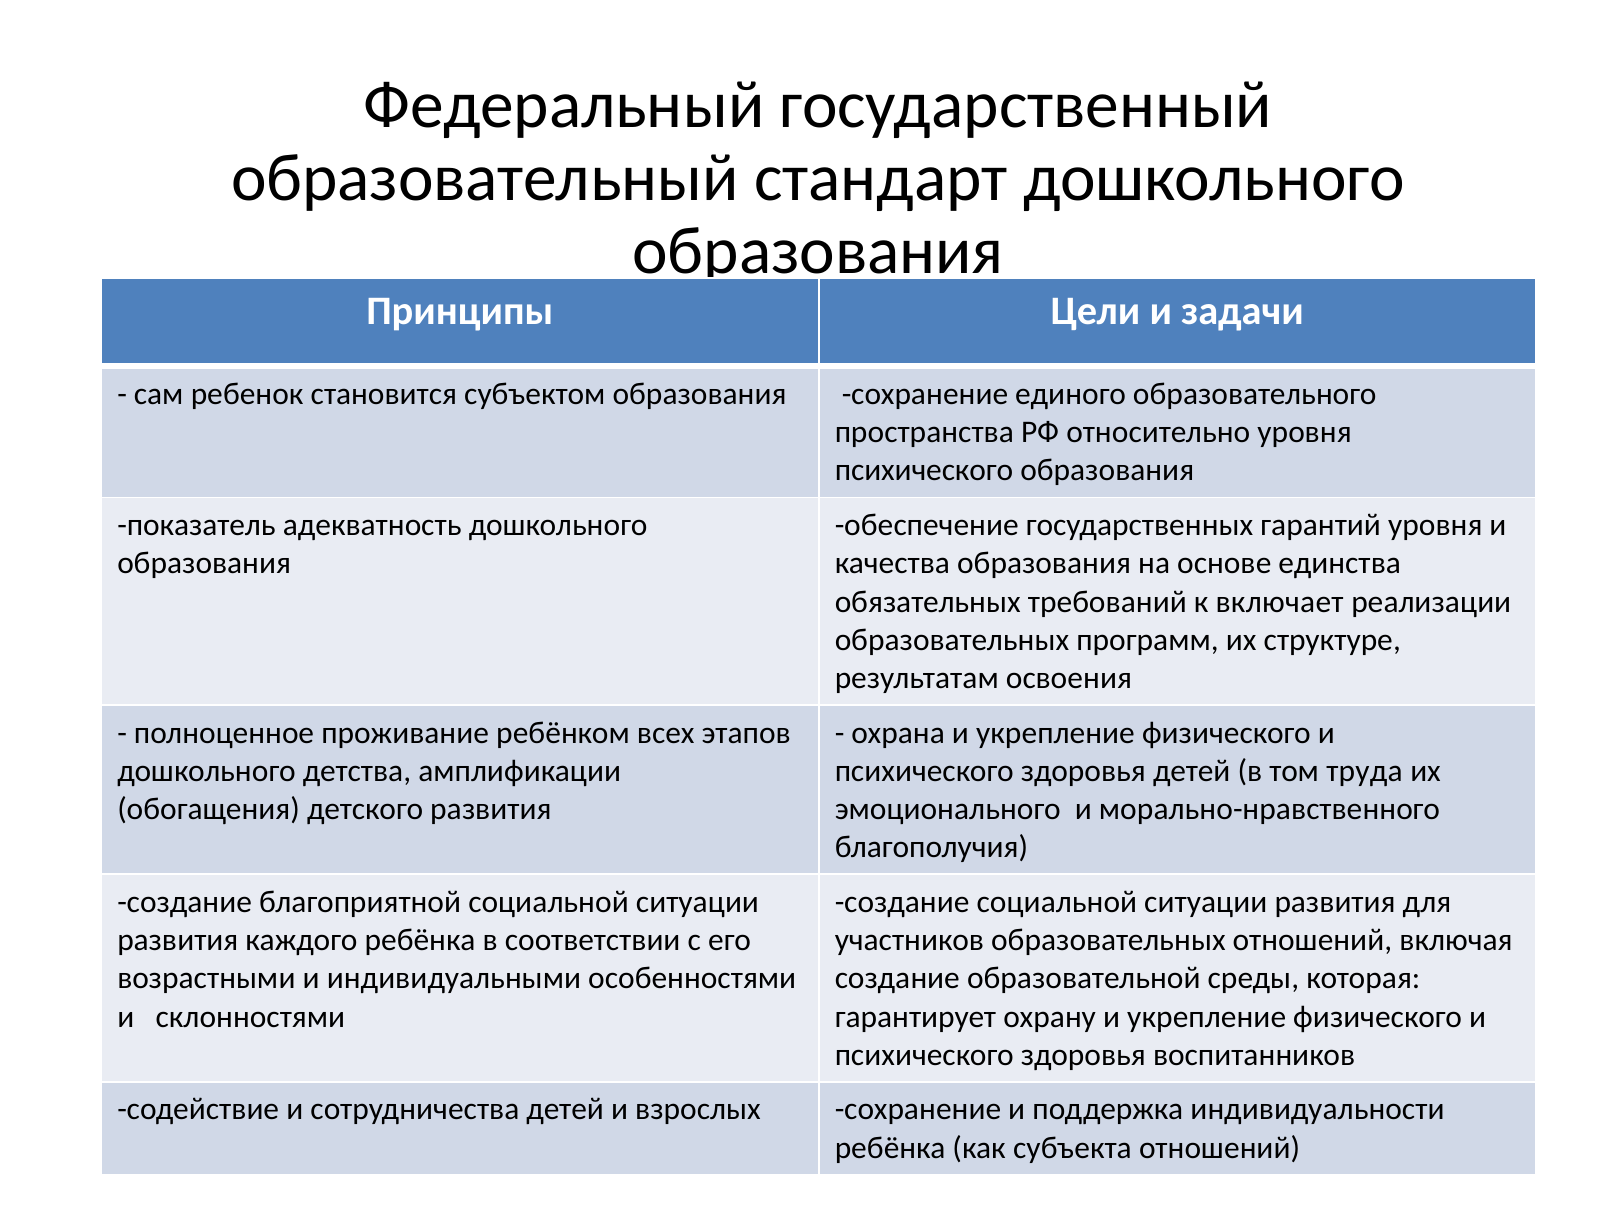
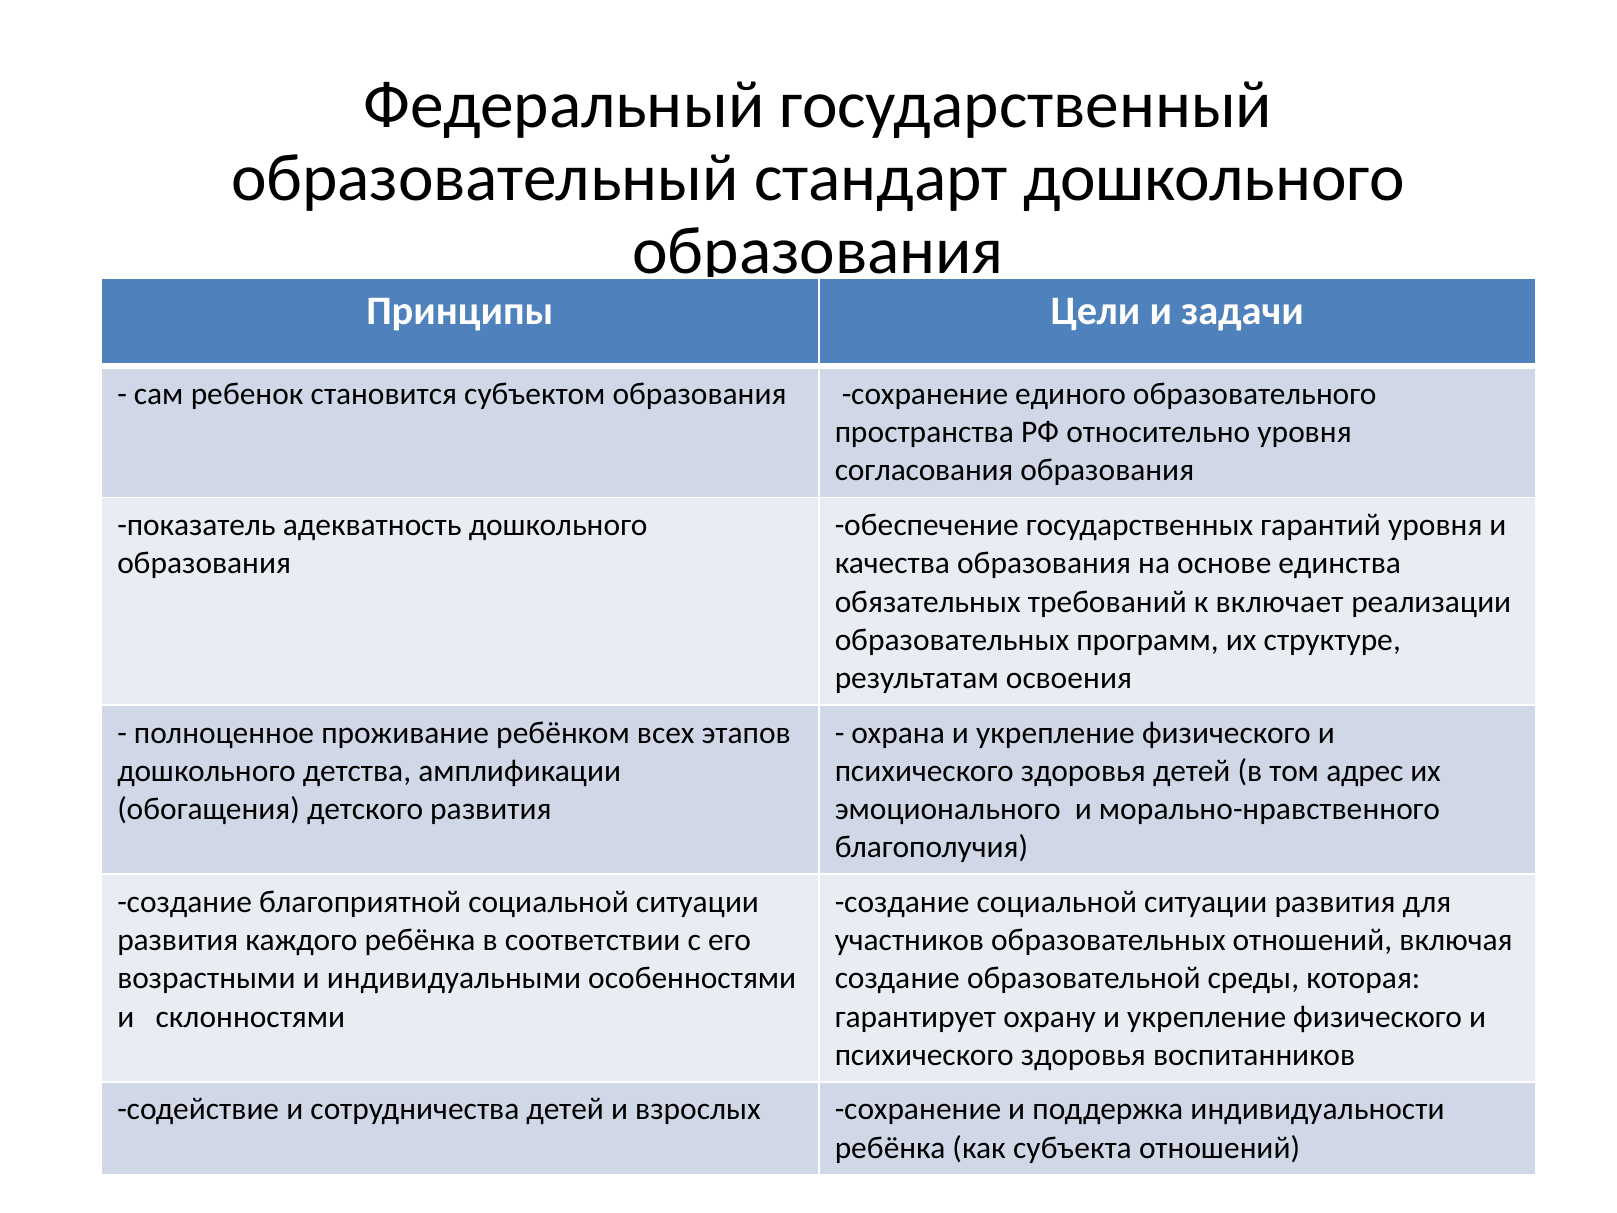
психического at (924, 471): психического -> согласования
труда: труда -> адрес
